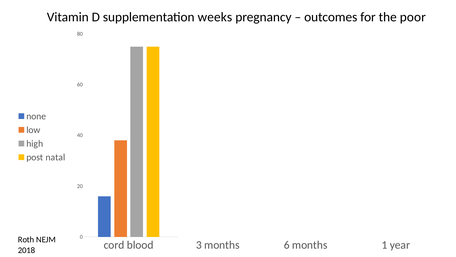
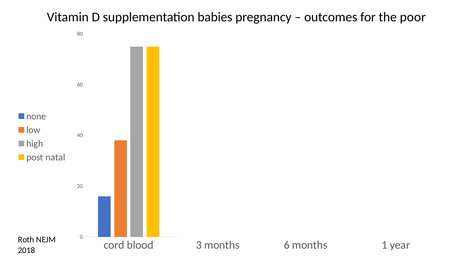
weeks: weeks -> babies
